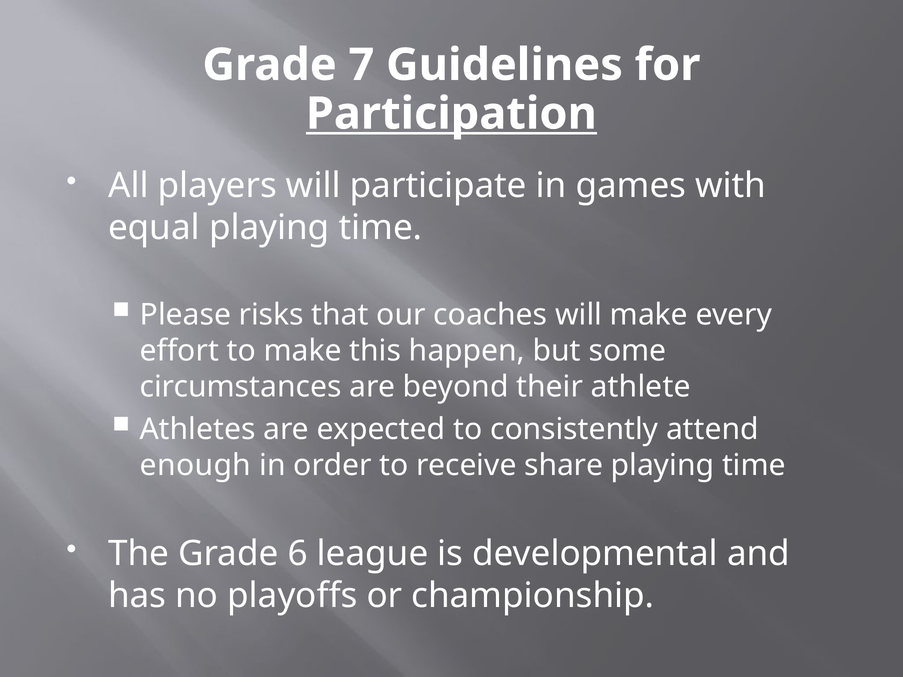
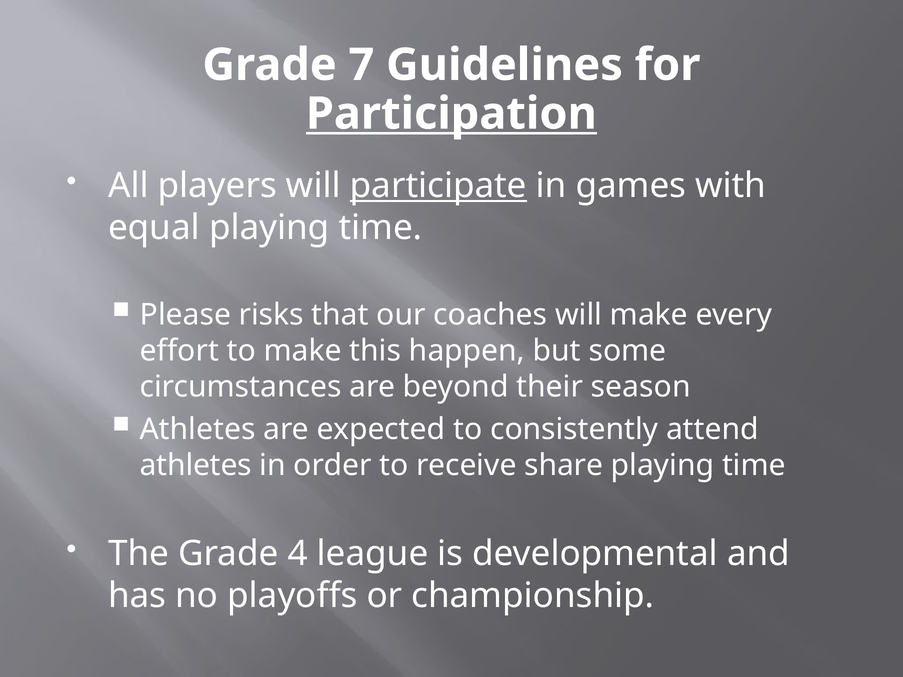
participate underline: none -> present
athlete: athlete -> season
enough at (195, 465): enough -> athletes
6: 6 -> 4
